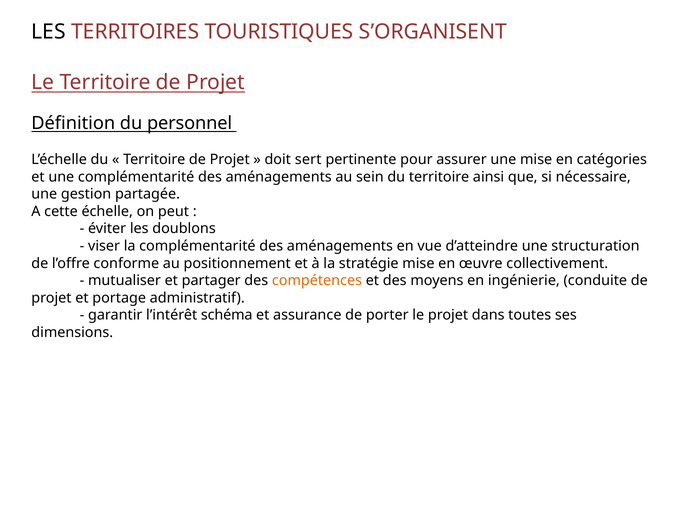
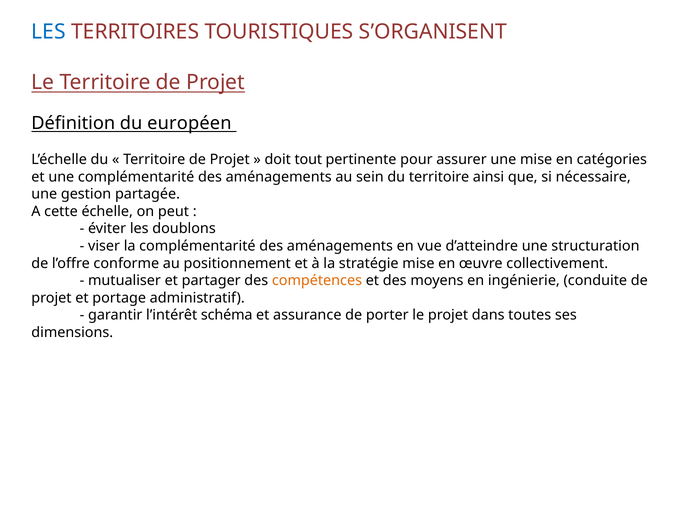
LES at (49, 32) colour: black -> blue
personnel: personnel -> européen
sert: sert -> tout
